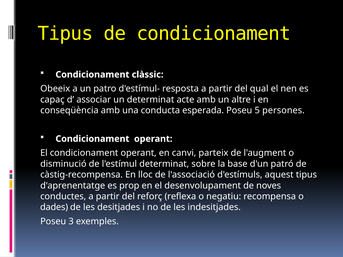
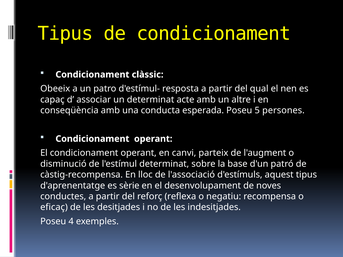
prop: prop -> sèrie
dades: dades -> eficaç
3: 3 -> 4
